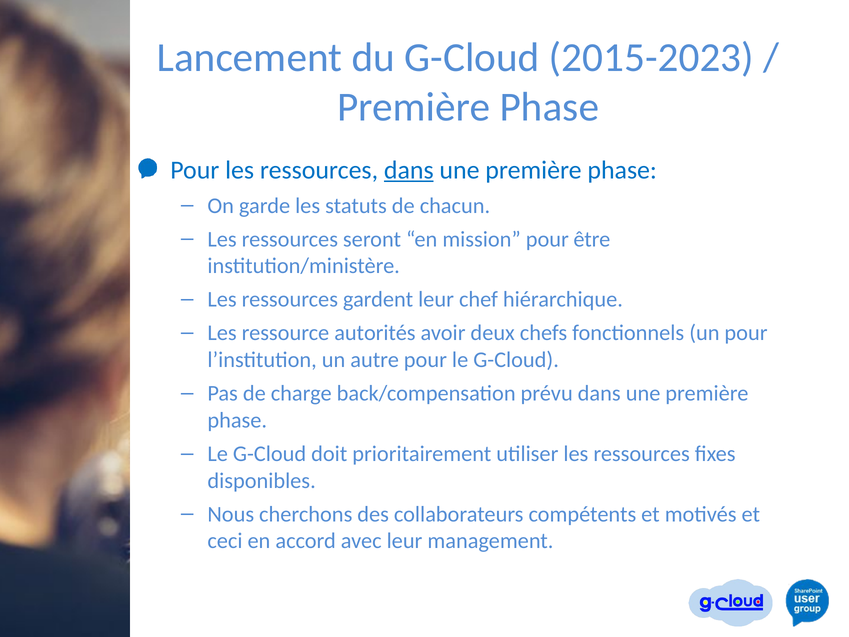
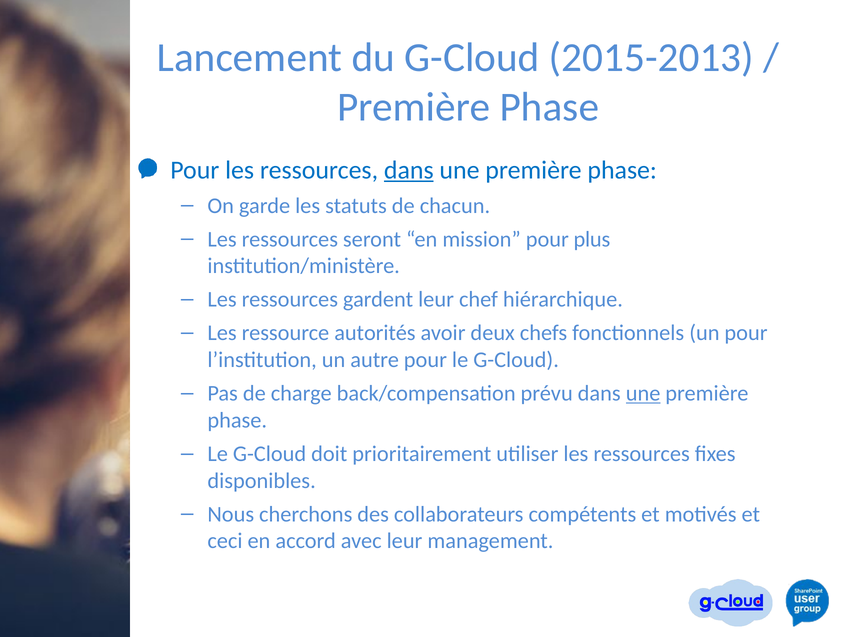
2015-2023: 2015-2023 -> 2015-2013
être: être -> plus
une at (643, 393) underline: none -> present
